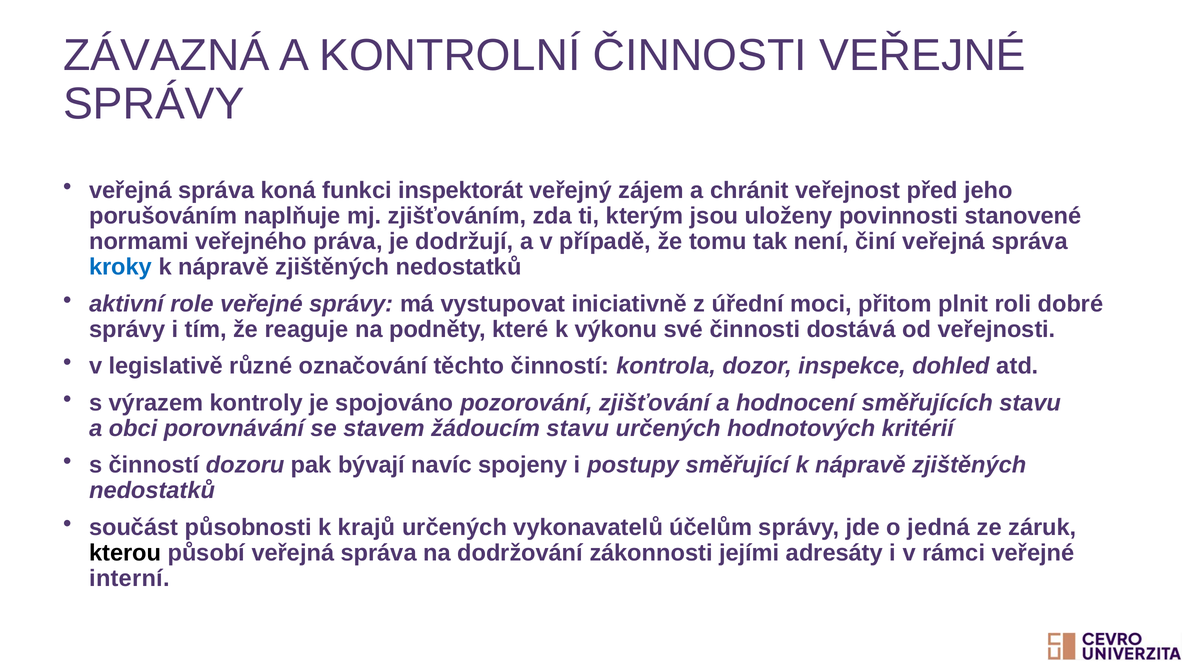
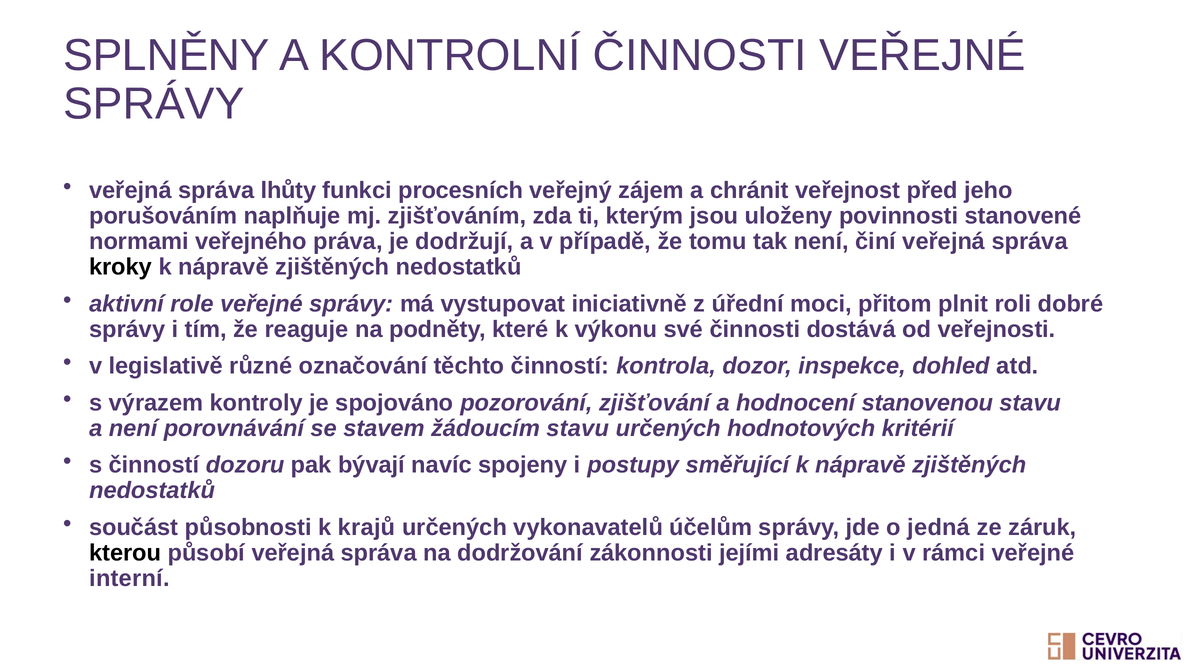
ZÁVAZNÁ: ZÁVAZNÁ -> SPLNĚNY
koná: koná -> lhůty
inspektorát: inspektorát -> procesních
kroky colour: blue -> black
směřujících: směřujících -> stanovenou
a obci: obci -> není
